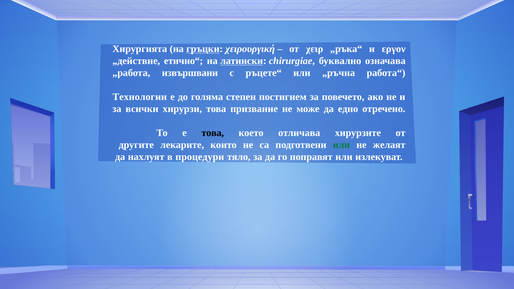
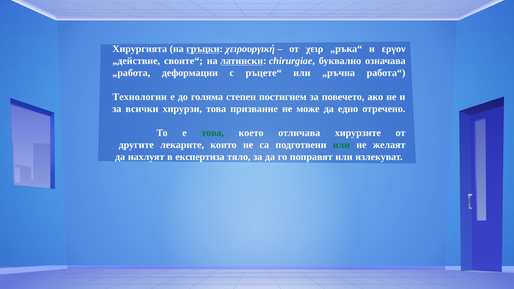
етично“: етично“ -> своите“
извършвани: извършвани -> деформации
това at (213, 133) colour: black -> green
процедури: процедури -> експертиза
